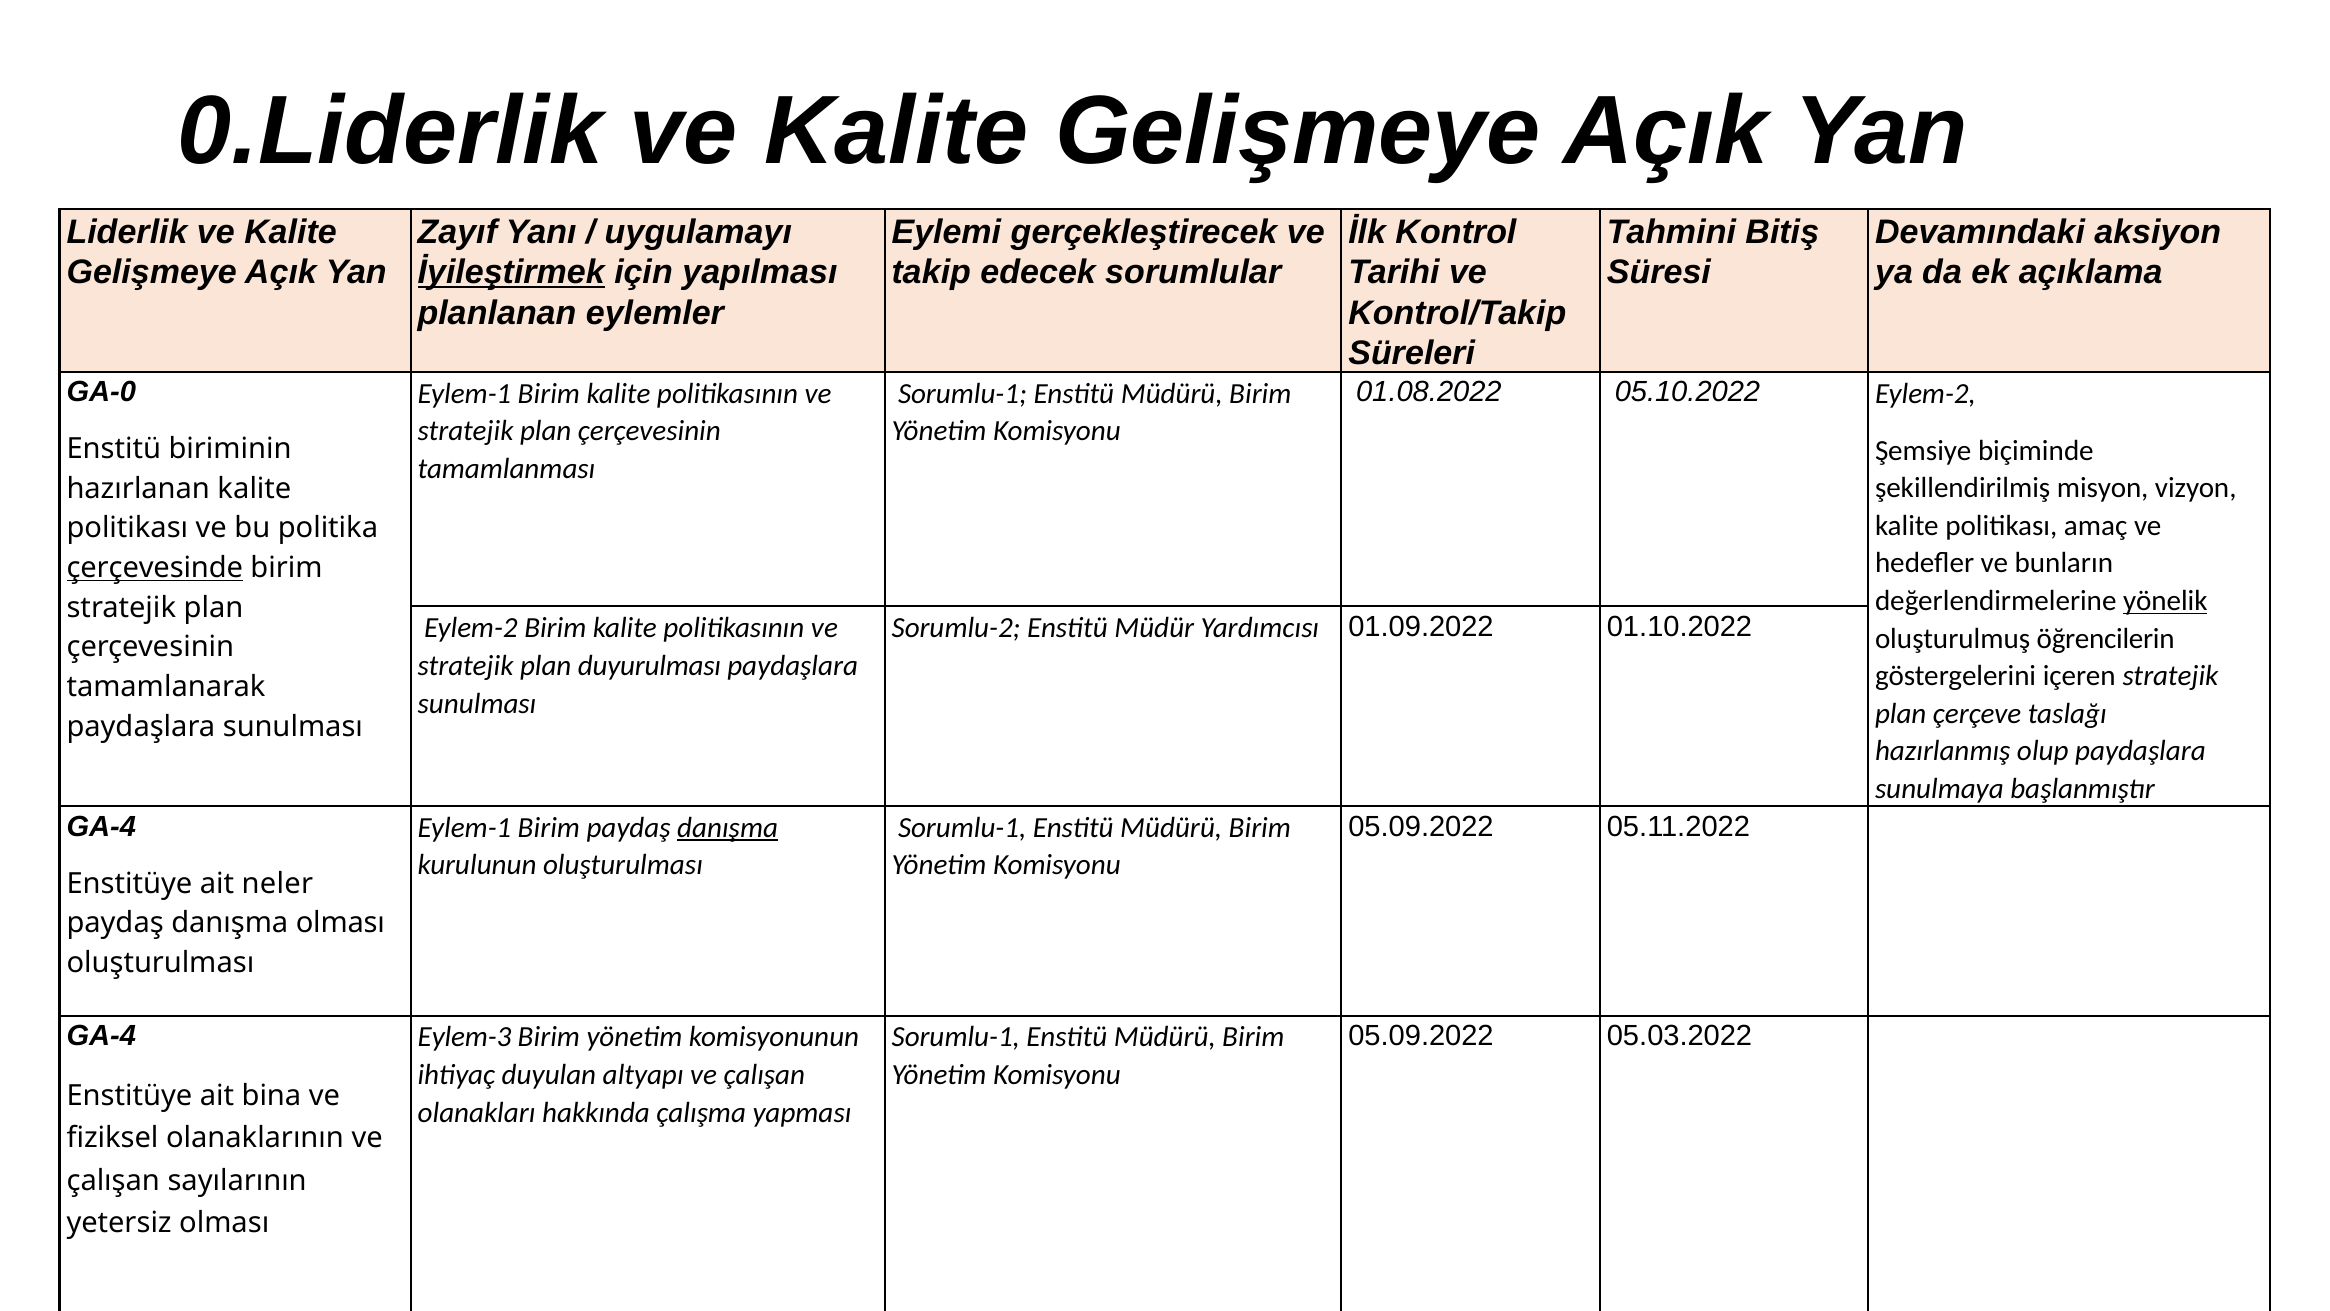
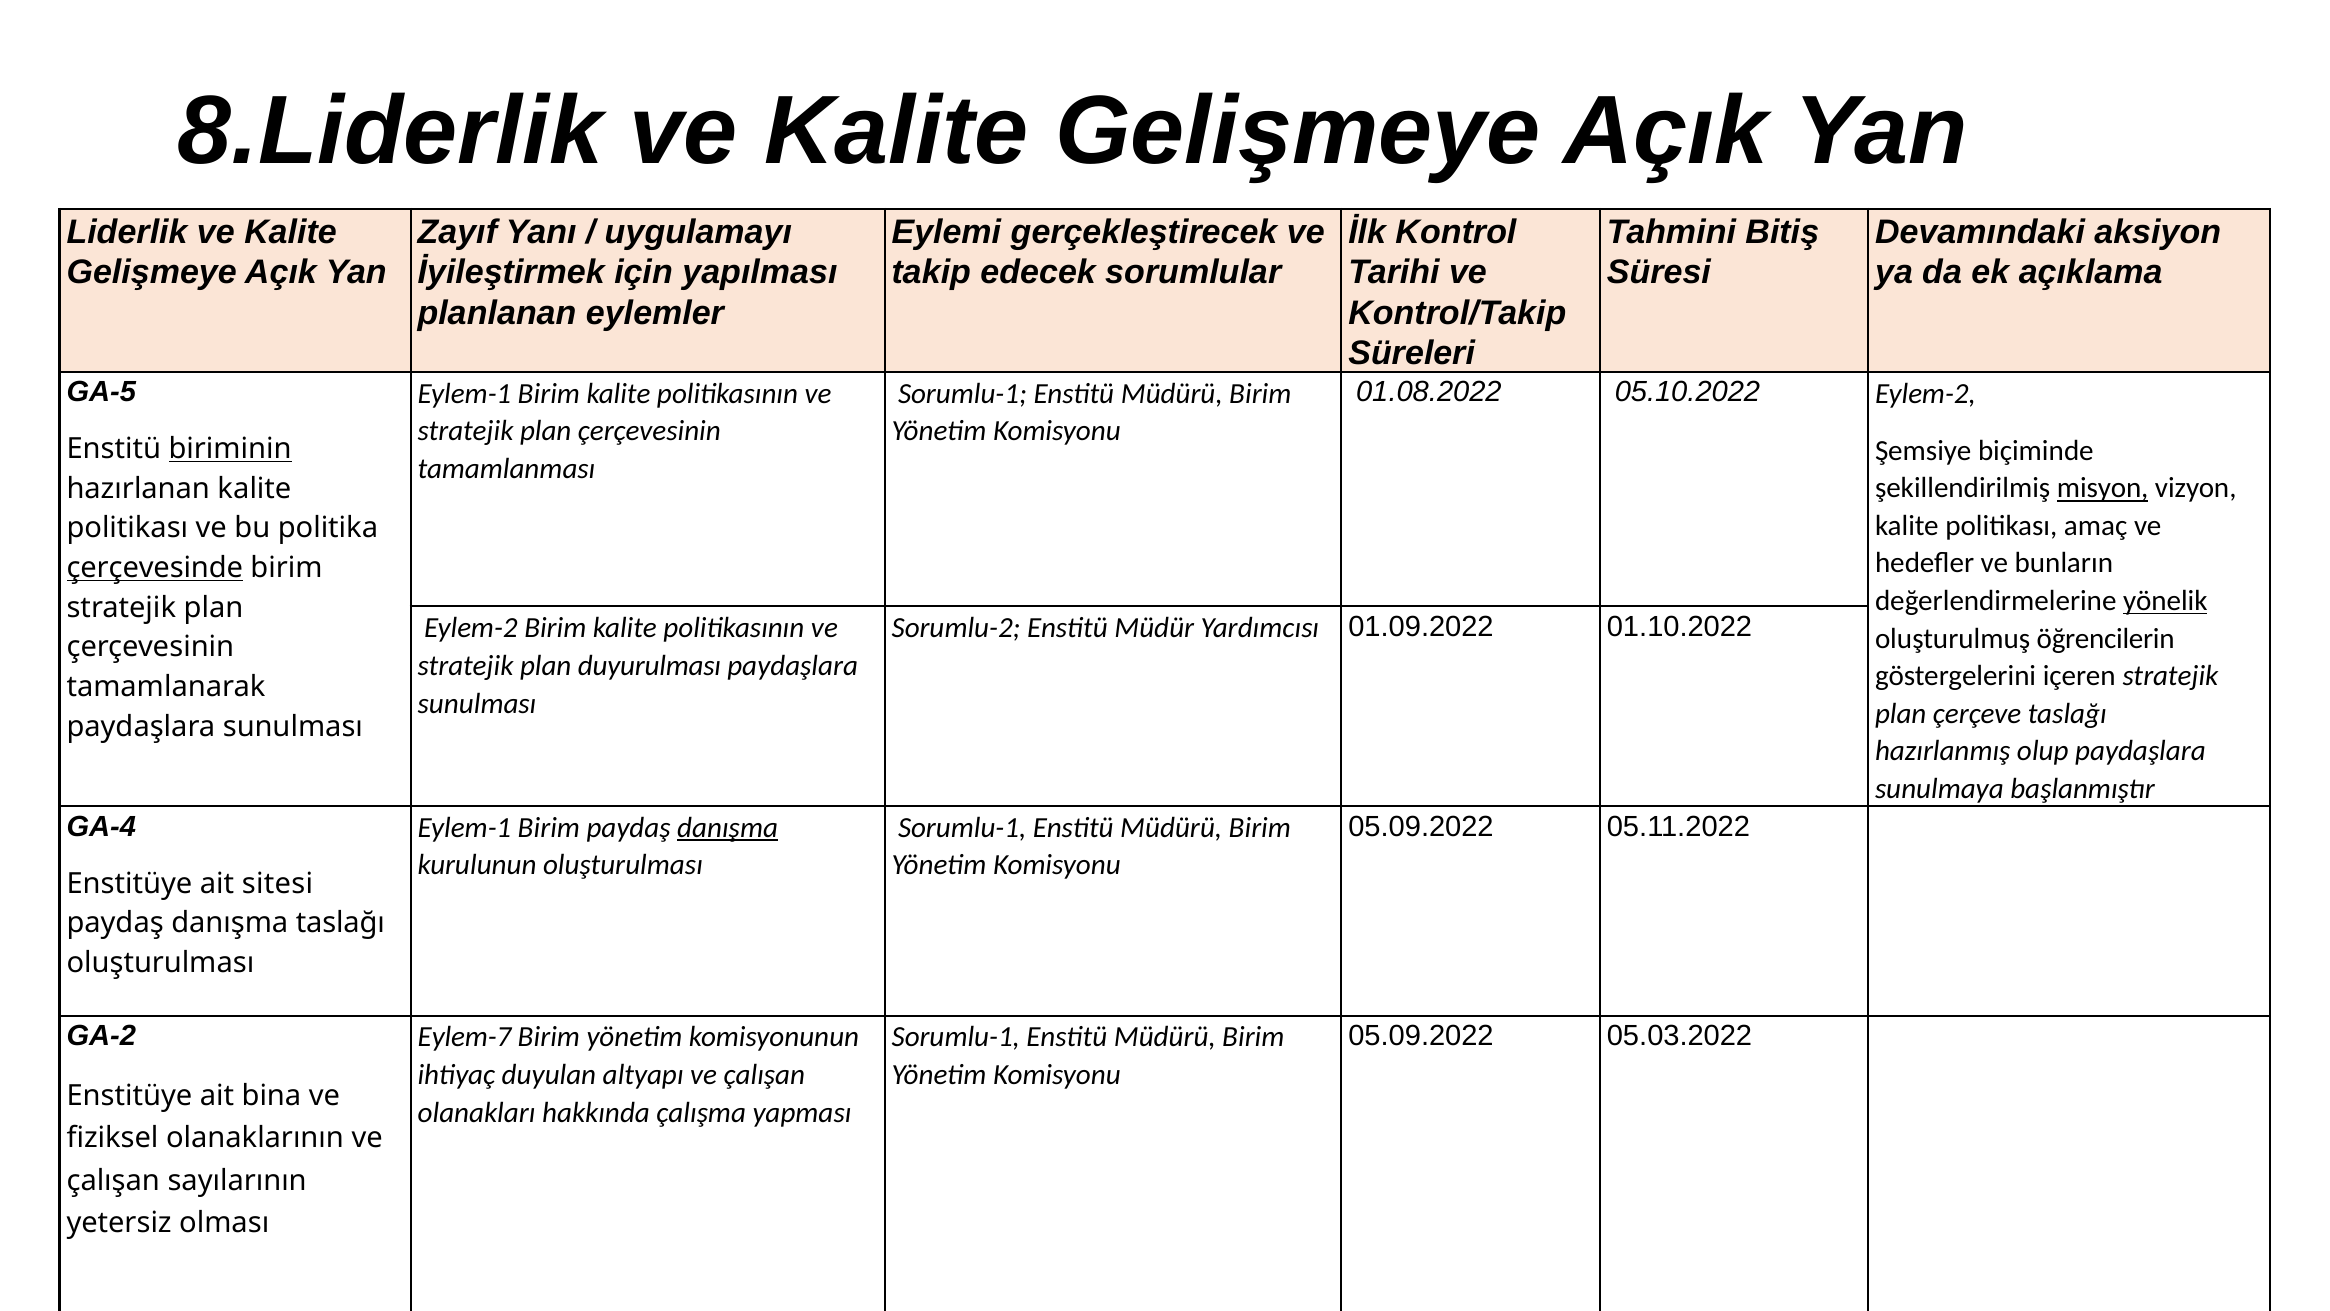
0.Liderlik: 0.Liderlik -> 8.Liderlik
İyileştirmek underline: present -> none
GA-0: GA-0 -> GA-5
biriminin underline: none -> present
misyon underline: none -> present
neler: neler -> sitesi
danışma olması: olması -> taslağı
GA-4 at (101, 1036): GA-4 -> GA-2
Eylem-3: Eylem-3 -> Eylem-7
